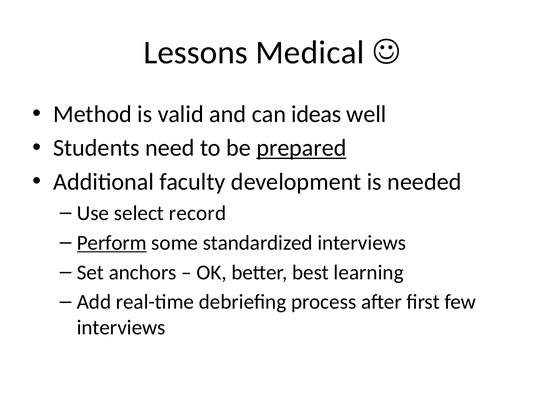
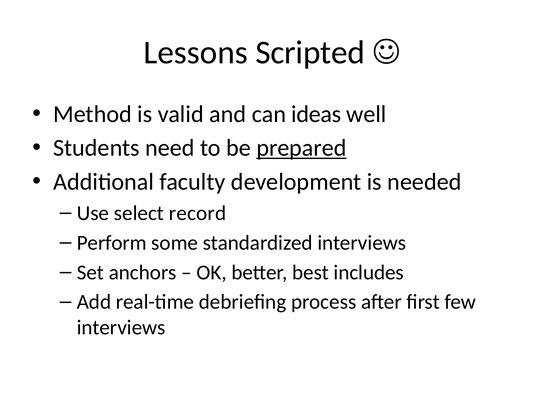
Medical: Medical -> Scripted
Perform underline: present -> none
learning: learning -> includes
